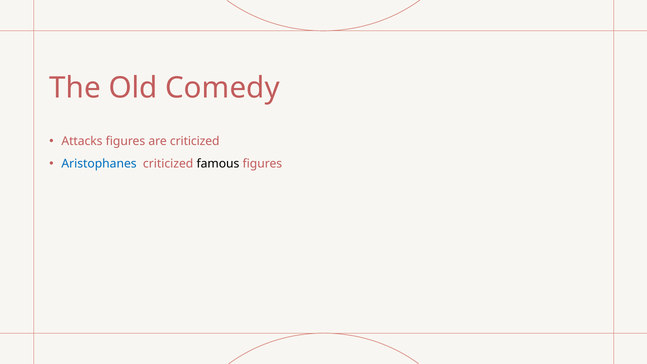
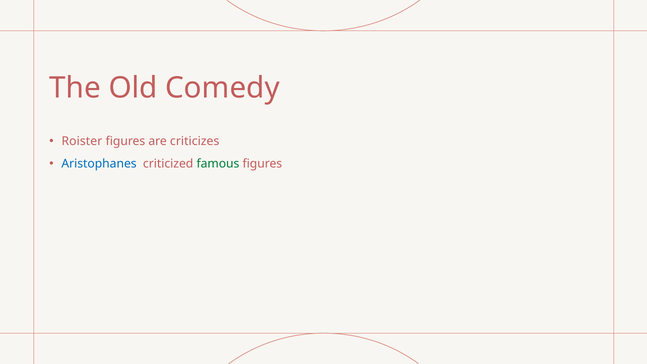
Attacks: Attacks -> Roister
are criticized: criticized -> criticizes
famous colour: black -> green
